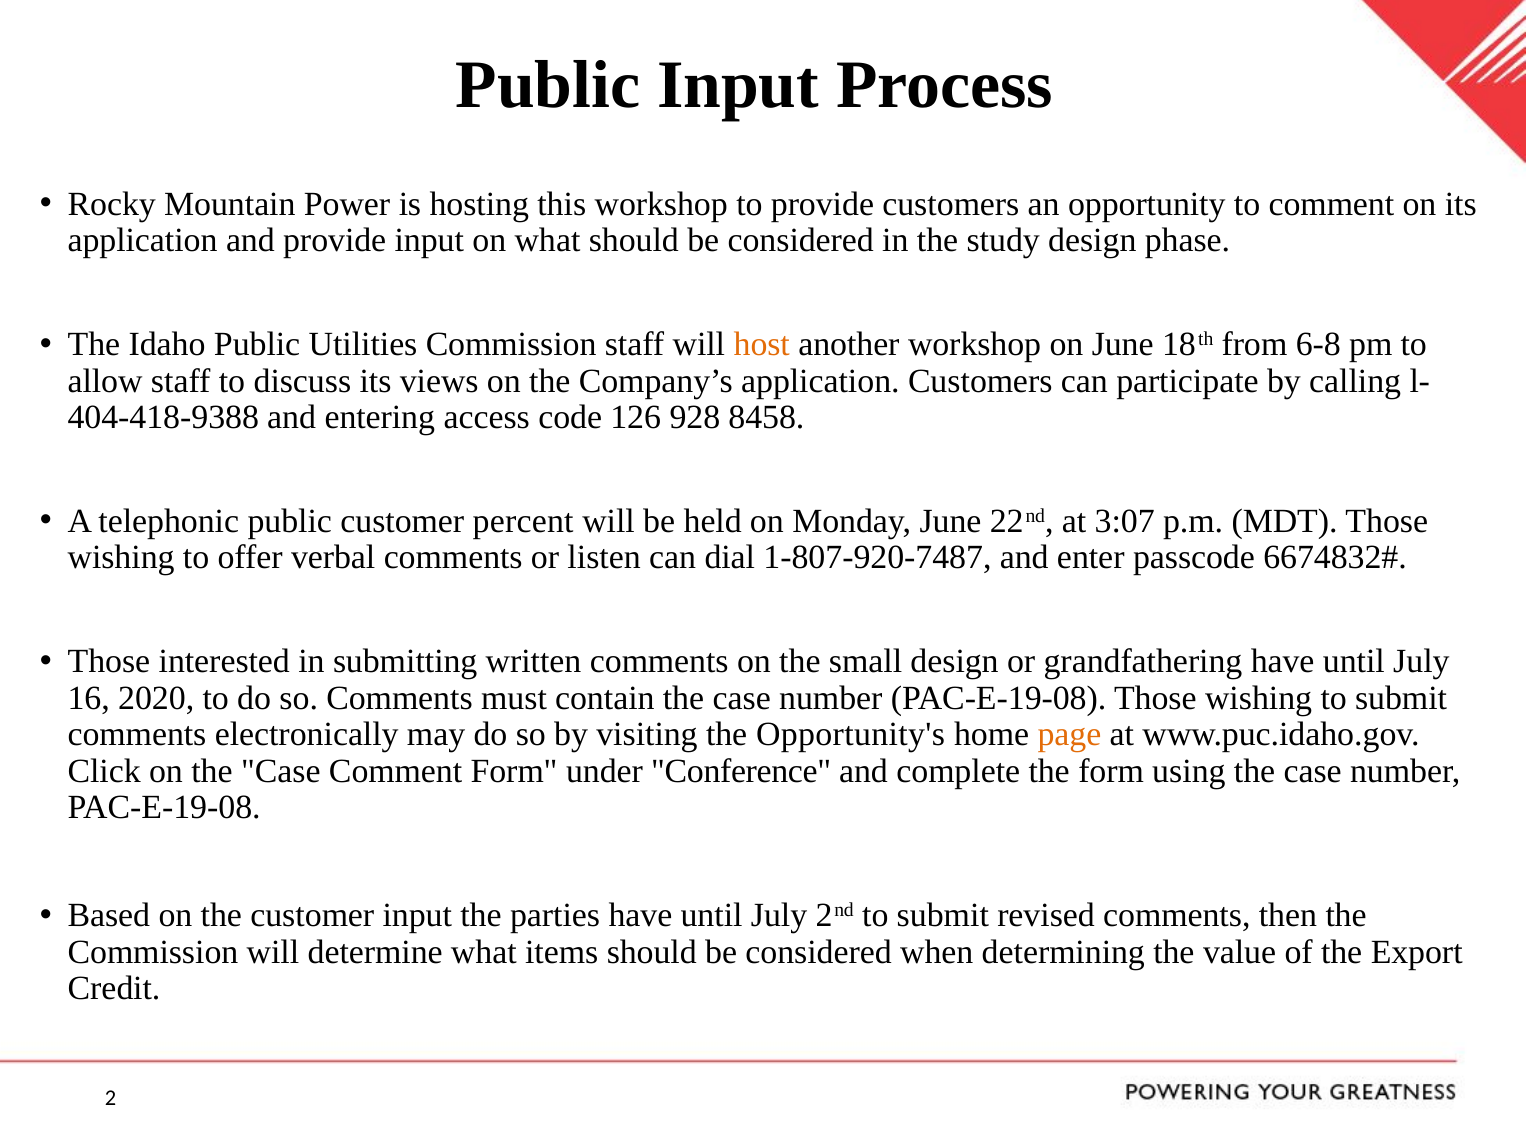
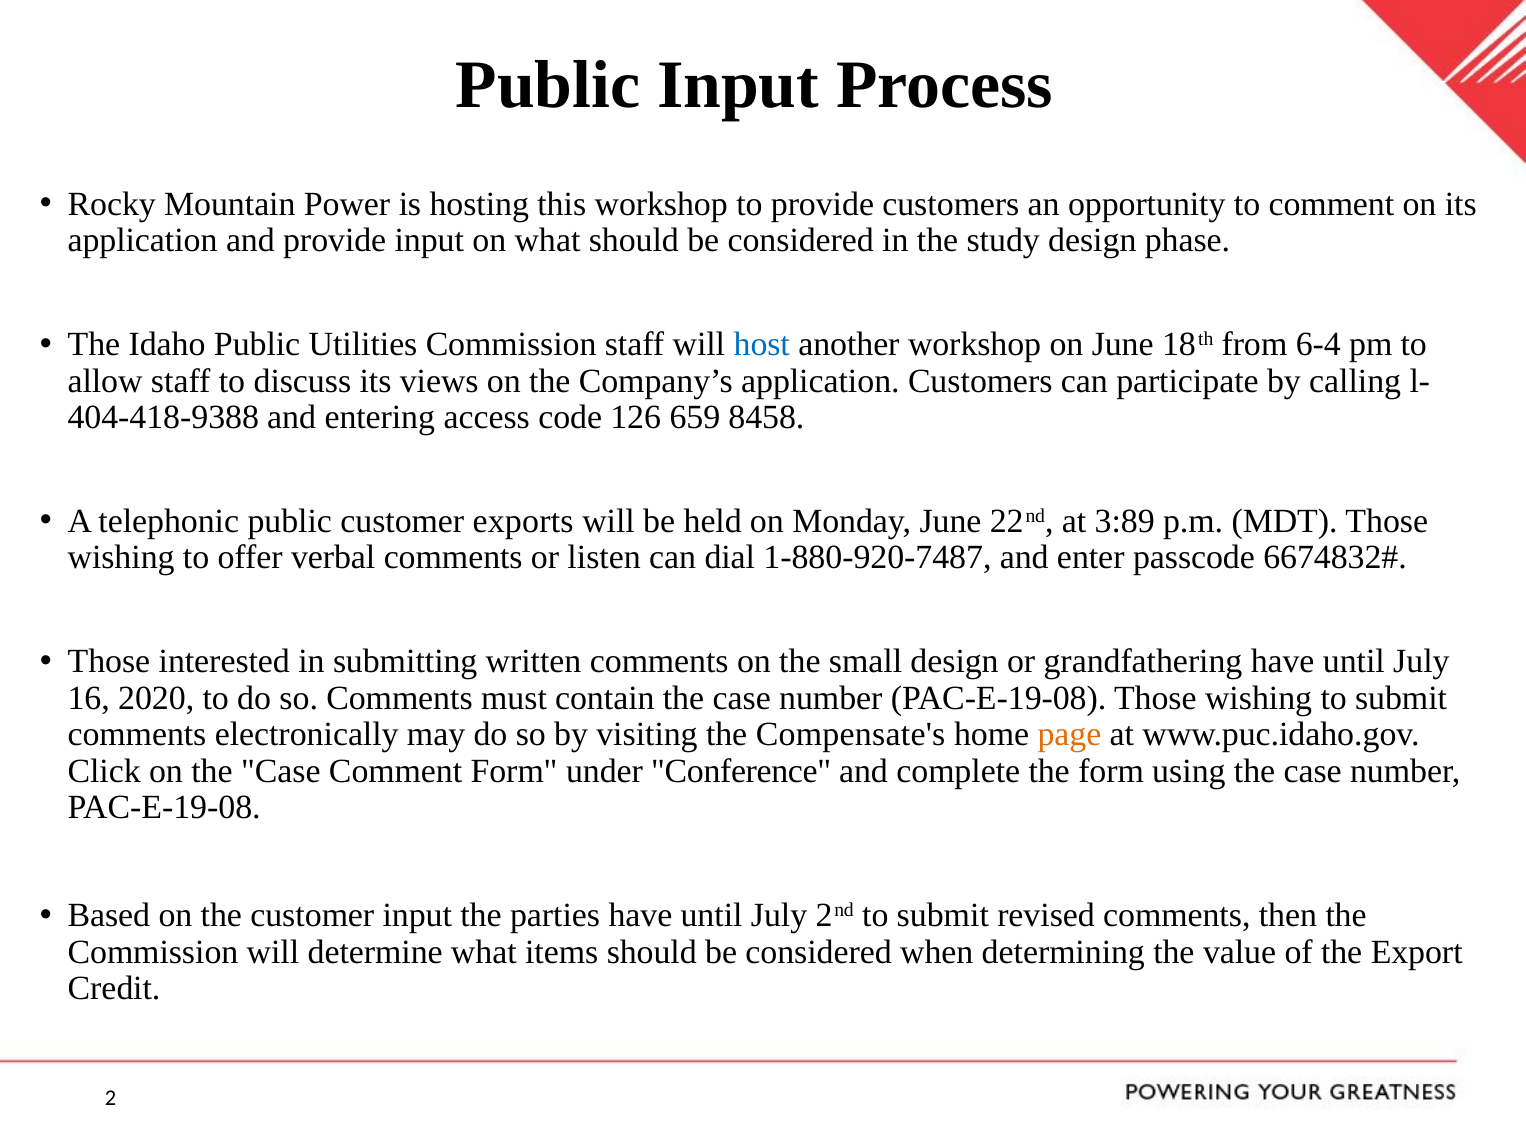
host colour: orange -> blue
6-8: 6-8 -> 6-4
928: 928 -> 659
percent: percent -> exports
3:07: 3:07 -> 3:89
1-807-920-7487: 1-807-920-7487 -> 1-880-920-7487
Opportunity's: Opportunity's -> Compensate's
